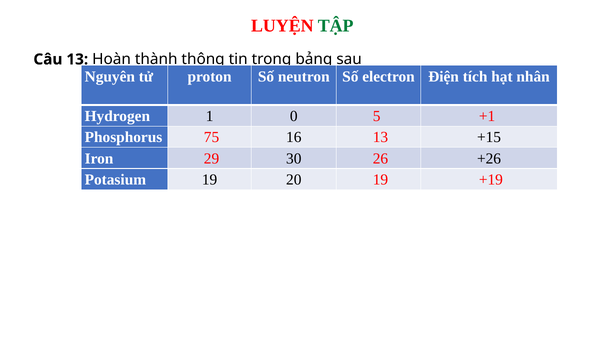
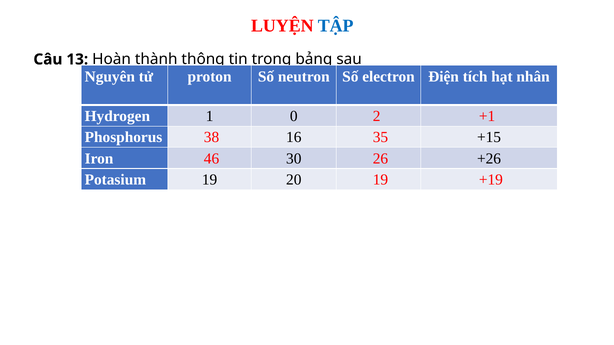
TẬP colour: green -> blue
5: 5 -> 2
75: 75 -> 38
13 at (380, 137): 13 -> 35
29: 29 -> 46
